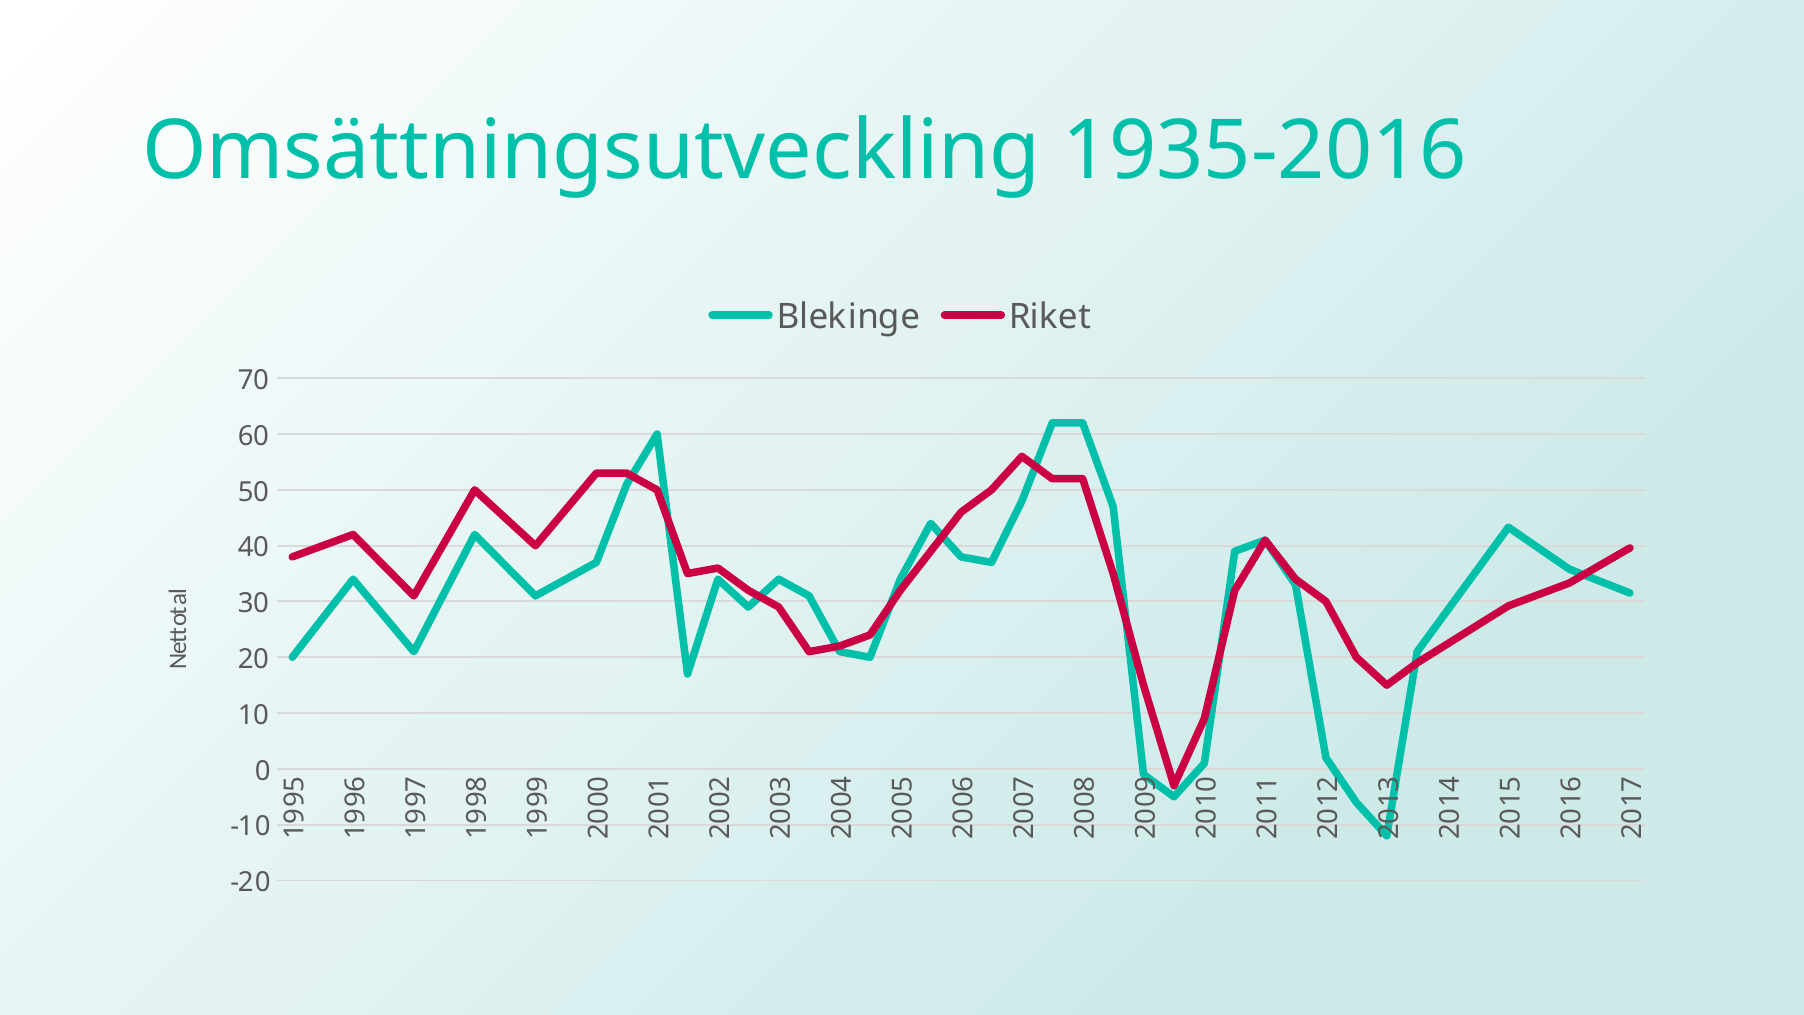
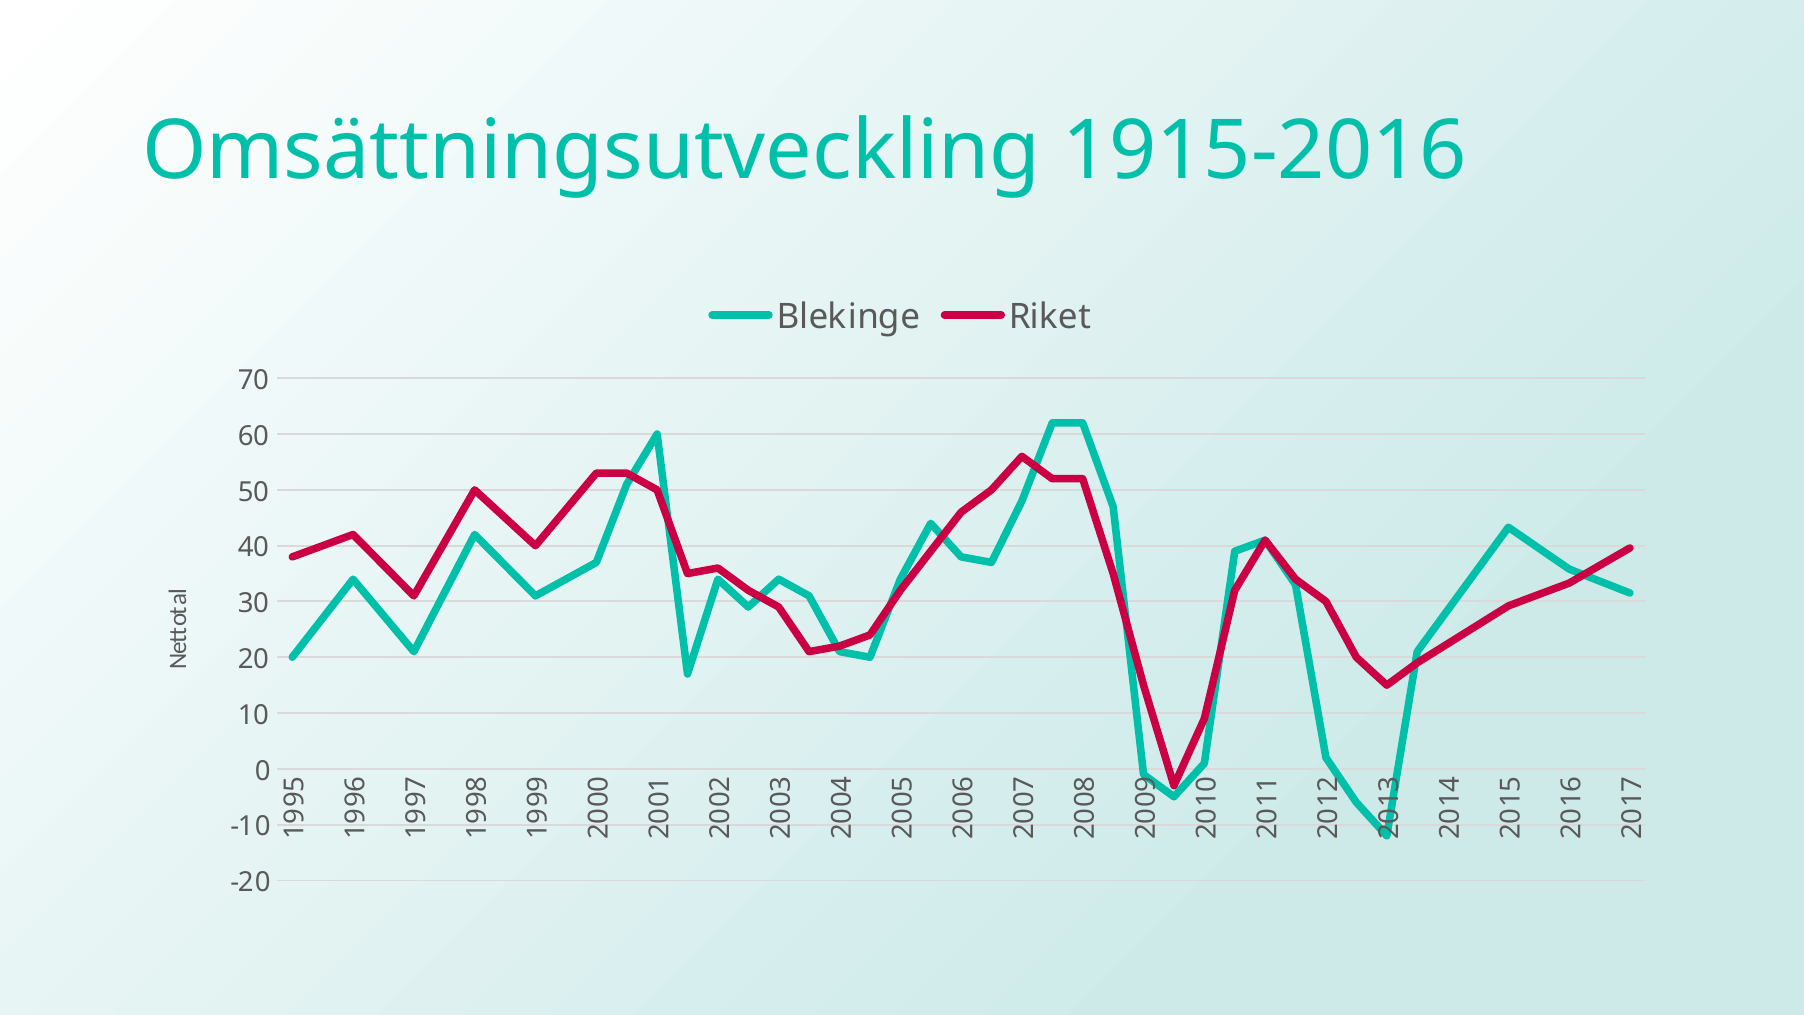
1935-2016: 1935-2016 -> 1915-2016
